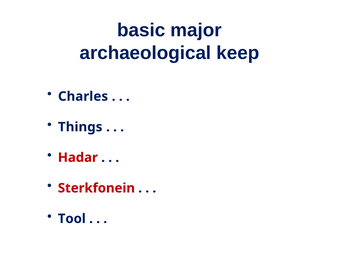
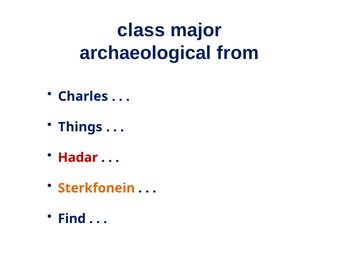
basic: basic -> class
keep: keep -> from
Sterkfonein colour: red -> orange
Tool: Tool -> Find
